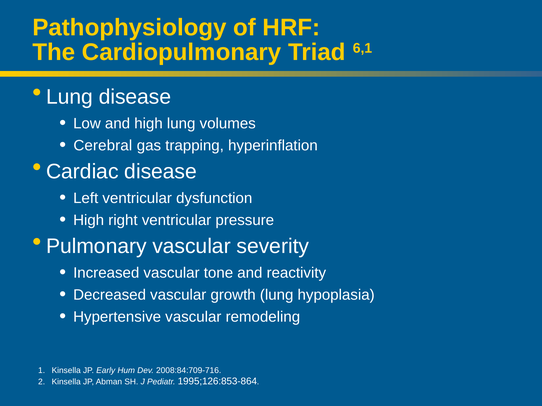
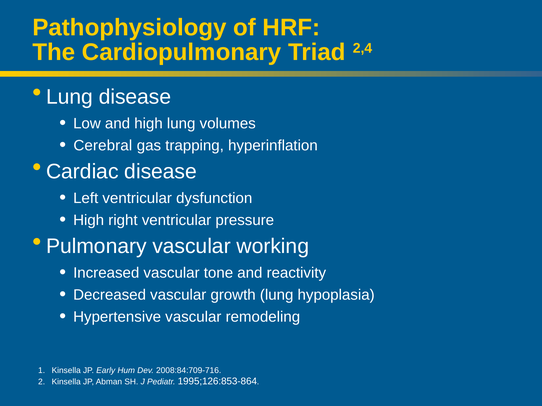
6,1: 6,1 -> 2,4
severity: severity -> working
